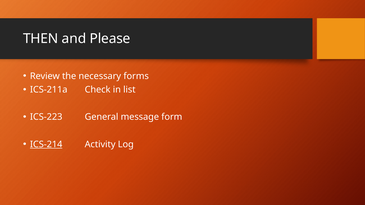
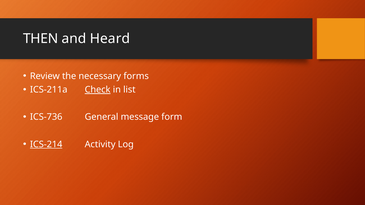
Please: Please -> Heard
Check underline: none -> present
ICS-223: ICS-223 -> ICS-736
